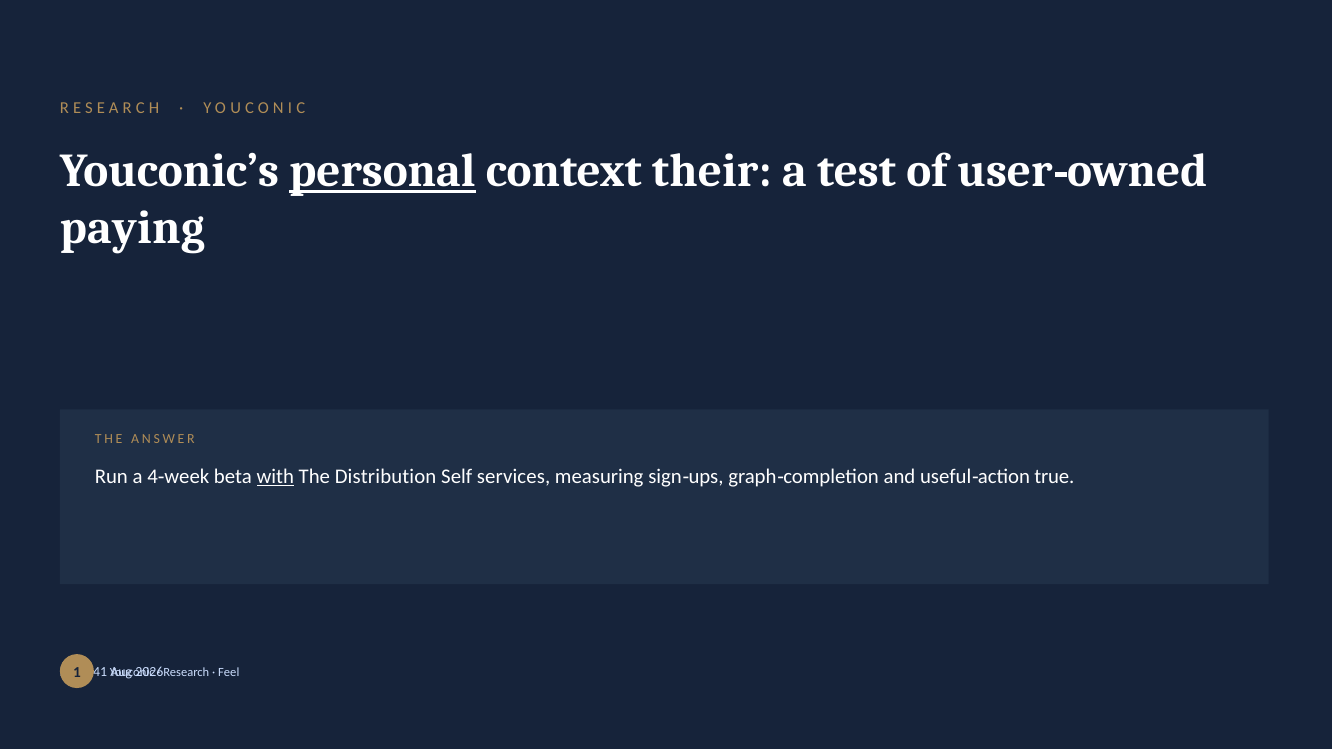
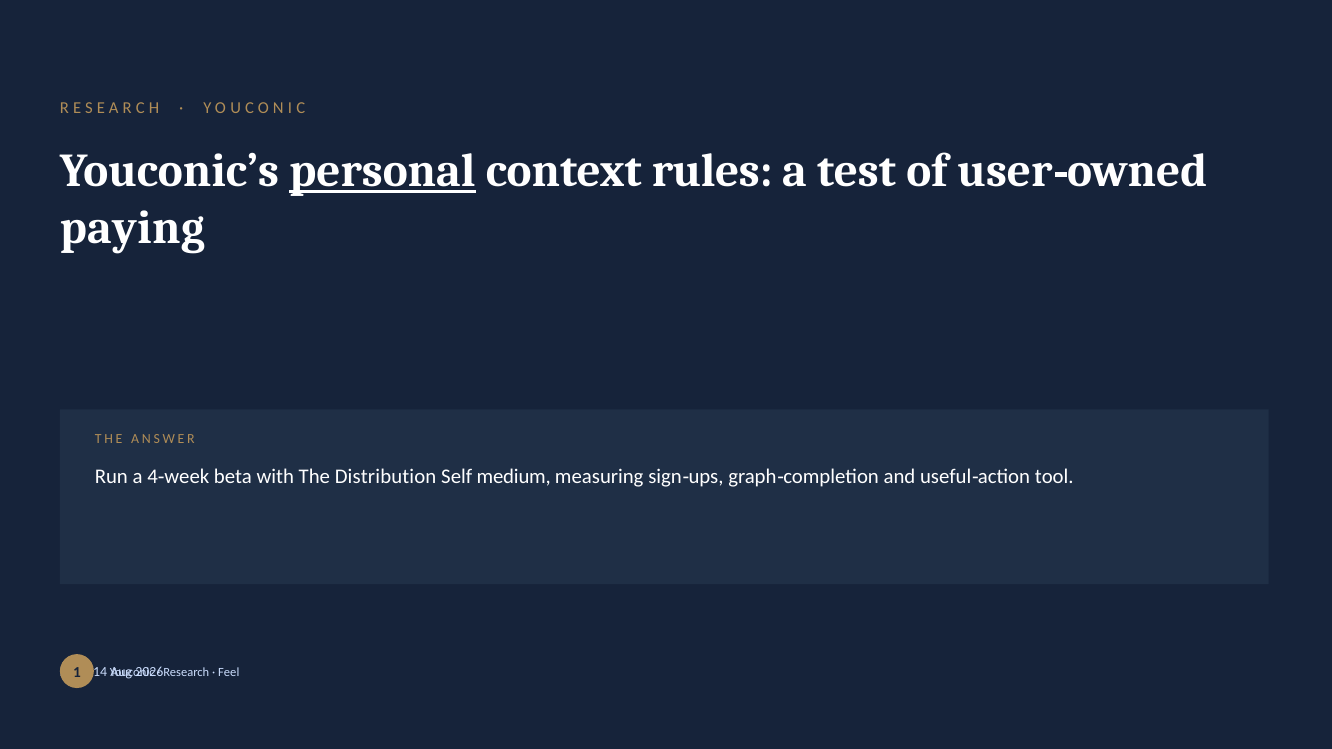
their: their -> rules
with underline: present -> none
services: services -> medium
true: true -> tool
41: 41 -> 14
